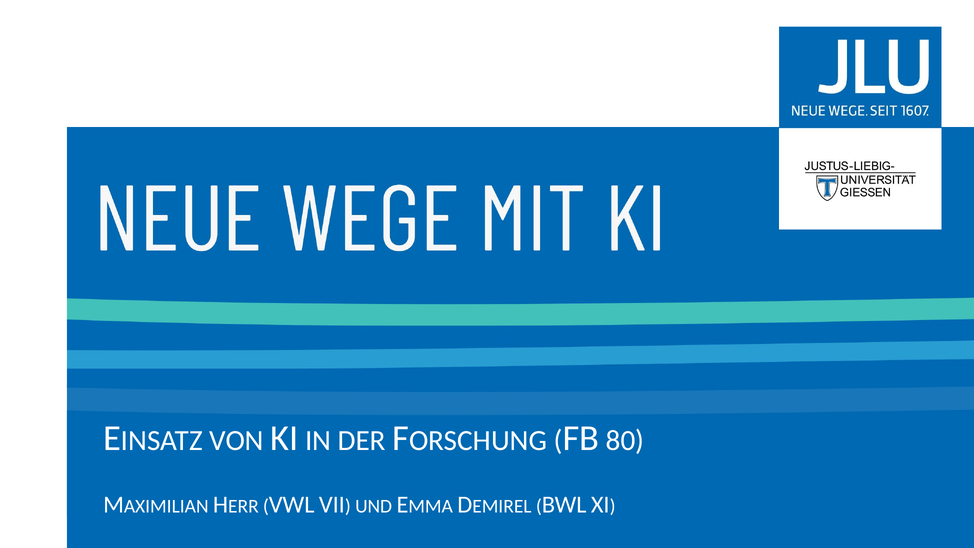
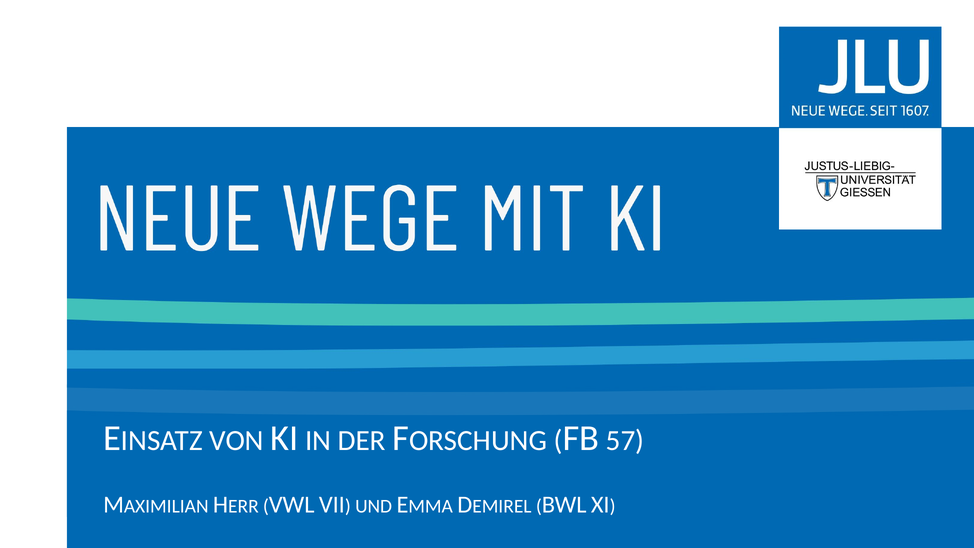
80: 80 -> 57
